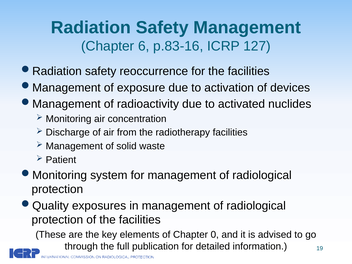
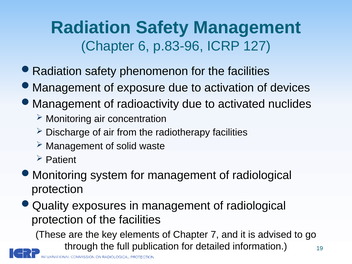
p.83-16: p.83-16 -> p.83-96
reoccurrence: reoccurrence -> phenomenon
0: 0 -> 7
